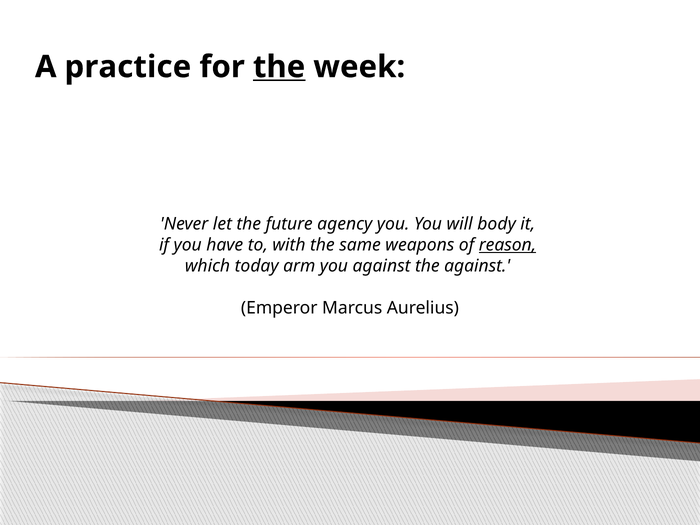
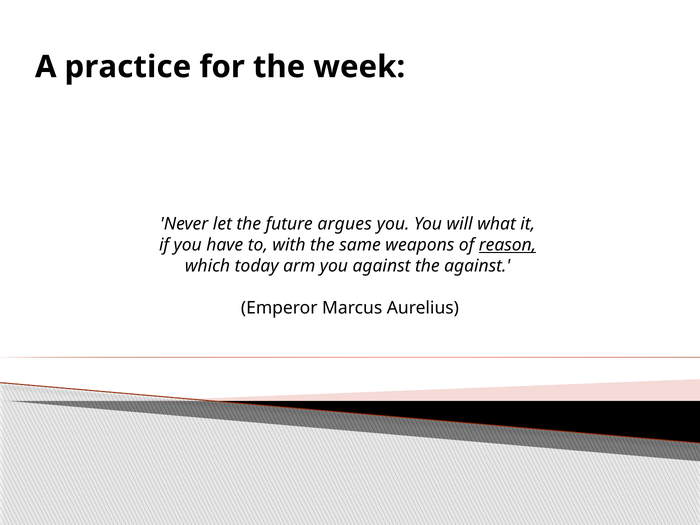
the at (279, 67) underline: present -> none
agency: agency -> argues
body: body -> what
